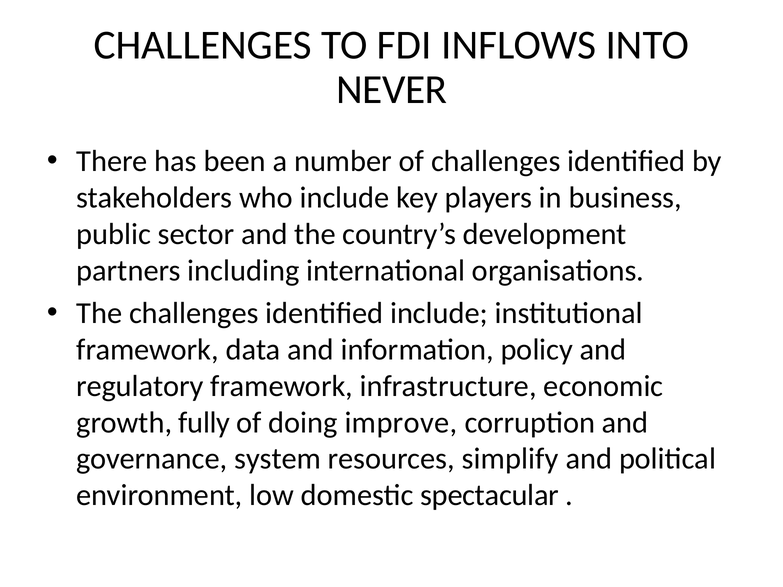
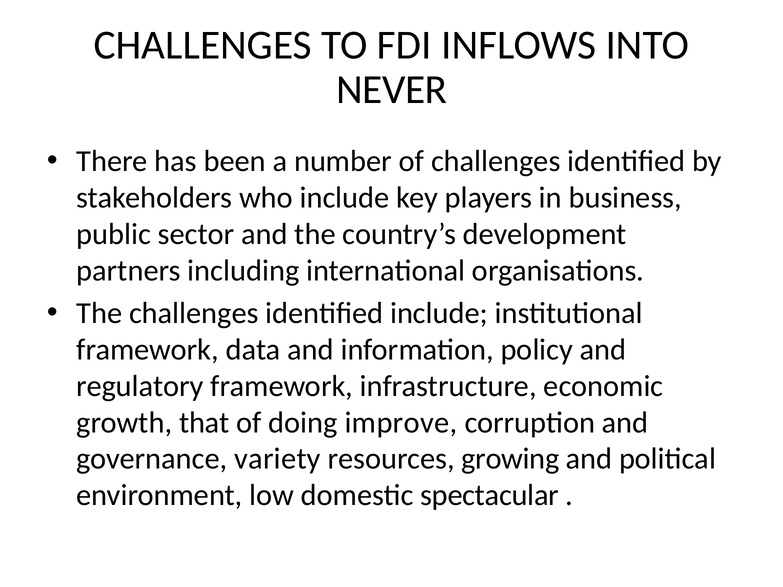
fully: fully -> that
system: system -> variety
simplify: simplify -> growing
